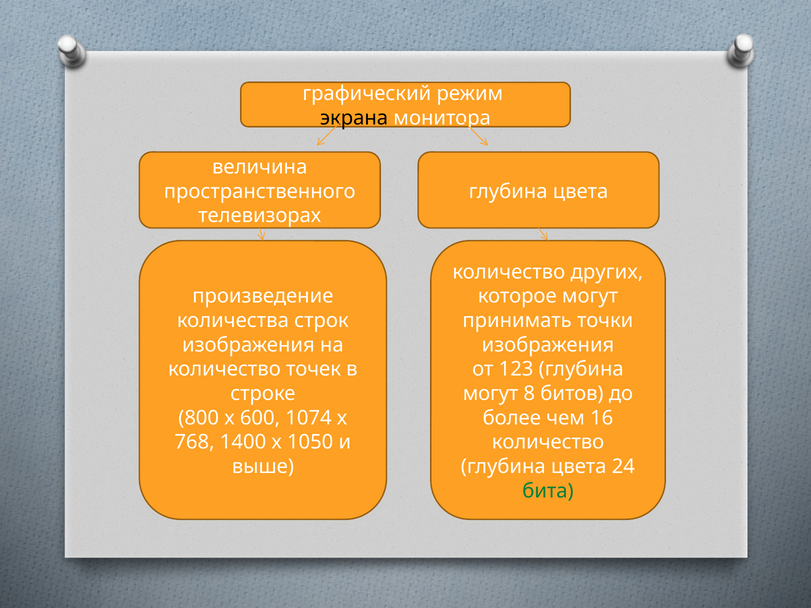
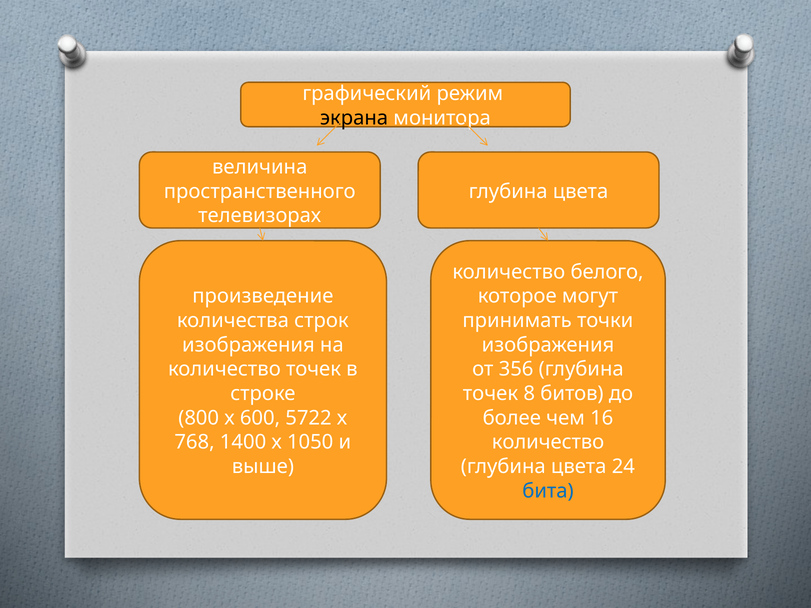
других: других -> белого
123: 123 -> 356
могут at (491, 394): могут -> точек
1074: 1074 -> 5722
бита colour: green -> blue
